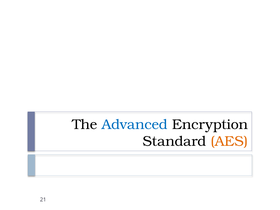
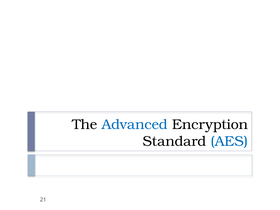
AES colour: orange -> blue
